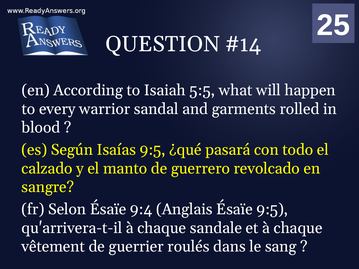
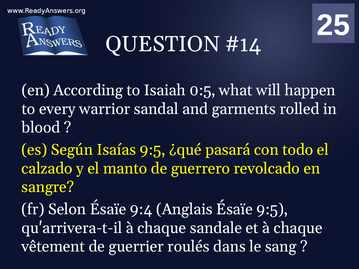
5:5: 5:5 -> 0:5
